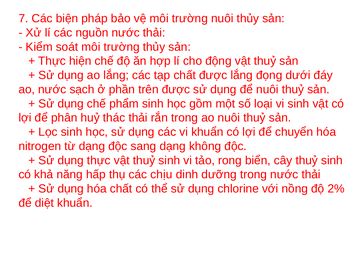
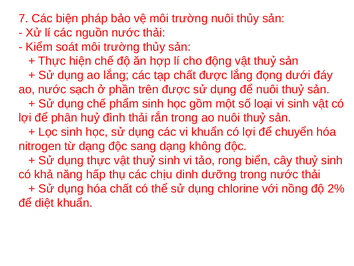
thác: thác -> đình
